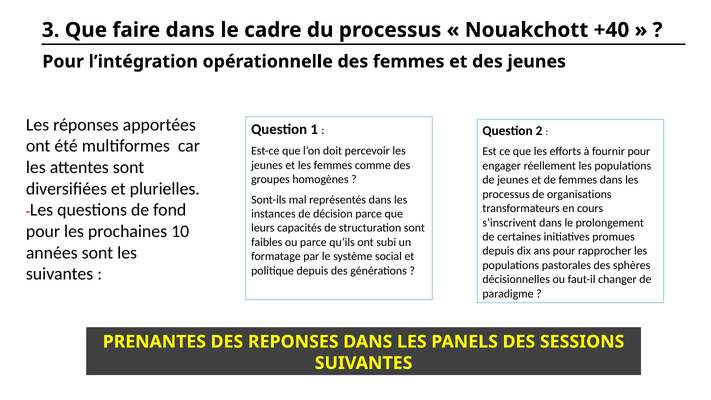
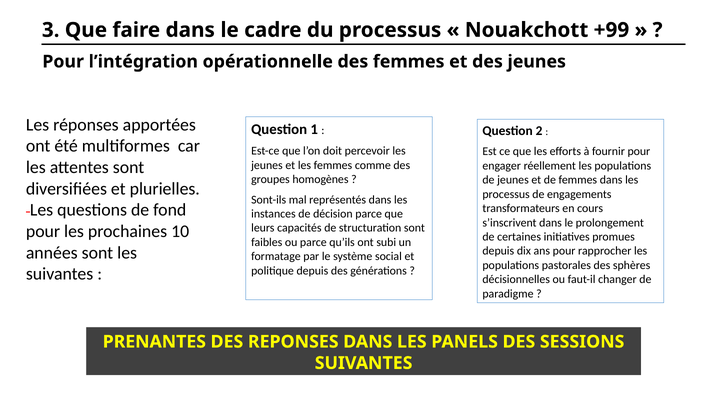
+40: +40 -> +99
organisations: organisations -> engagements
